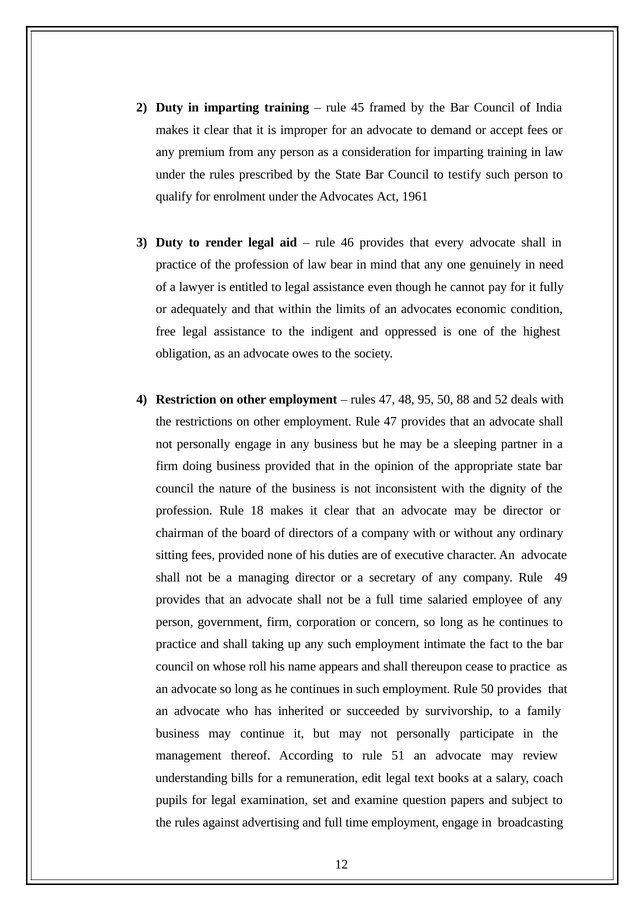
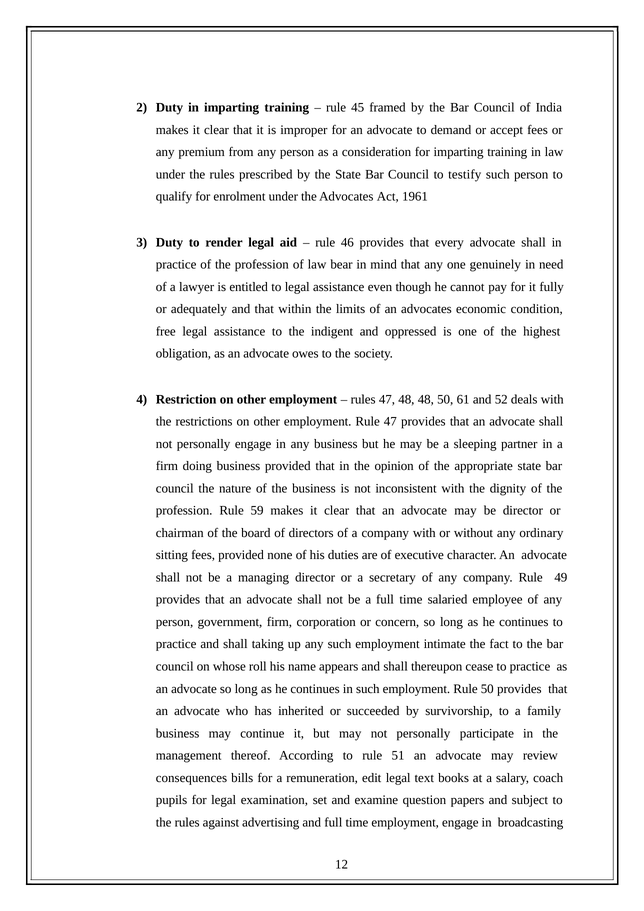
48 95: 95 -> 48
88: 88 -> 61
18: 18 -> 59
understanding: understanding -> consequences
